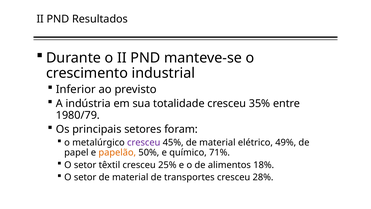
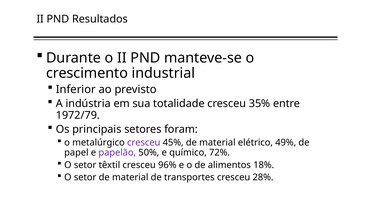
1980/79: 1980/79 -> 1972/79
papelão colour: orange -> purple
71%: 71% -> 72%
25%: 25% -> 96%
